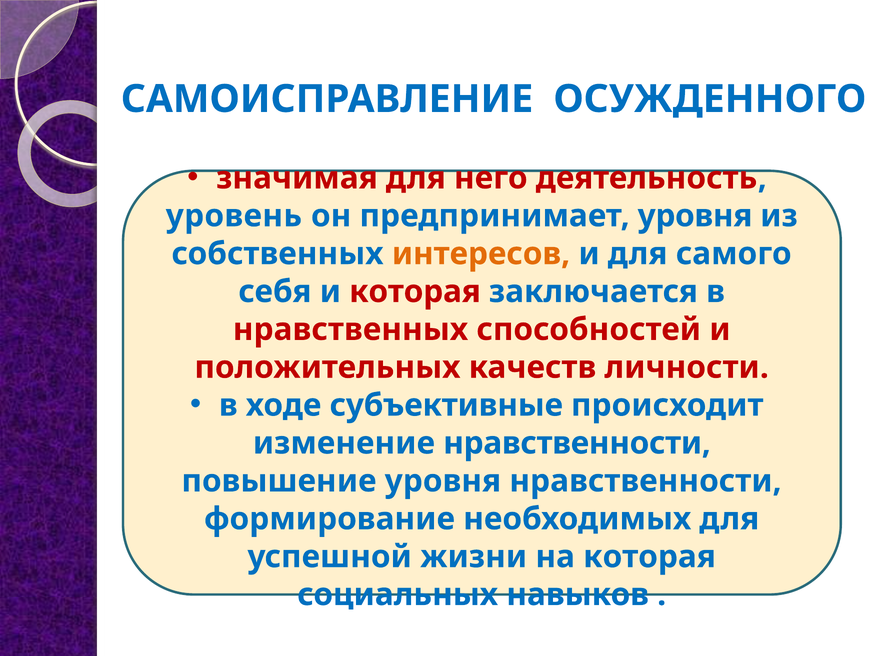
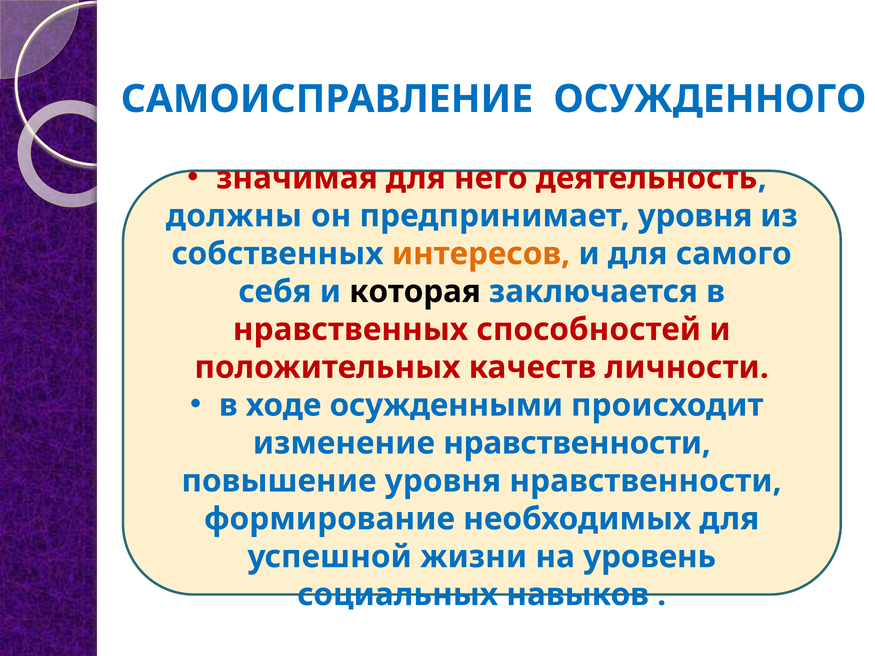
уровень: уровень -> должны
которая at (415, 292) colour: red -> black
субъективные: субъективные -> осужденными
на которая: которая -> уровень
